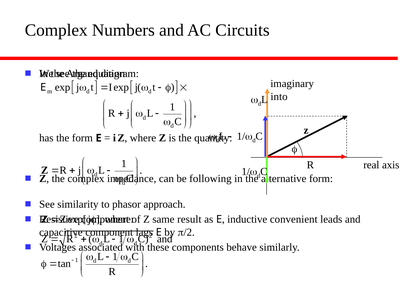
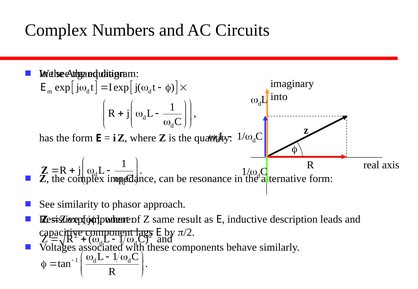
following: following -> resonance
convenient: convenient -> description
